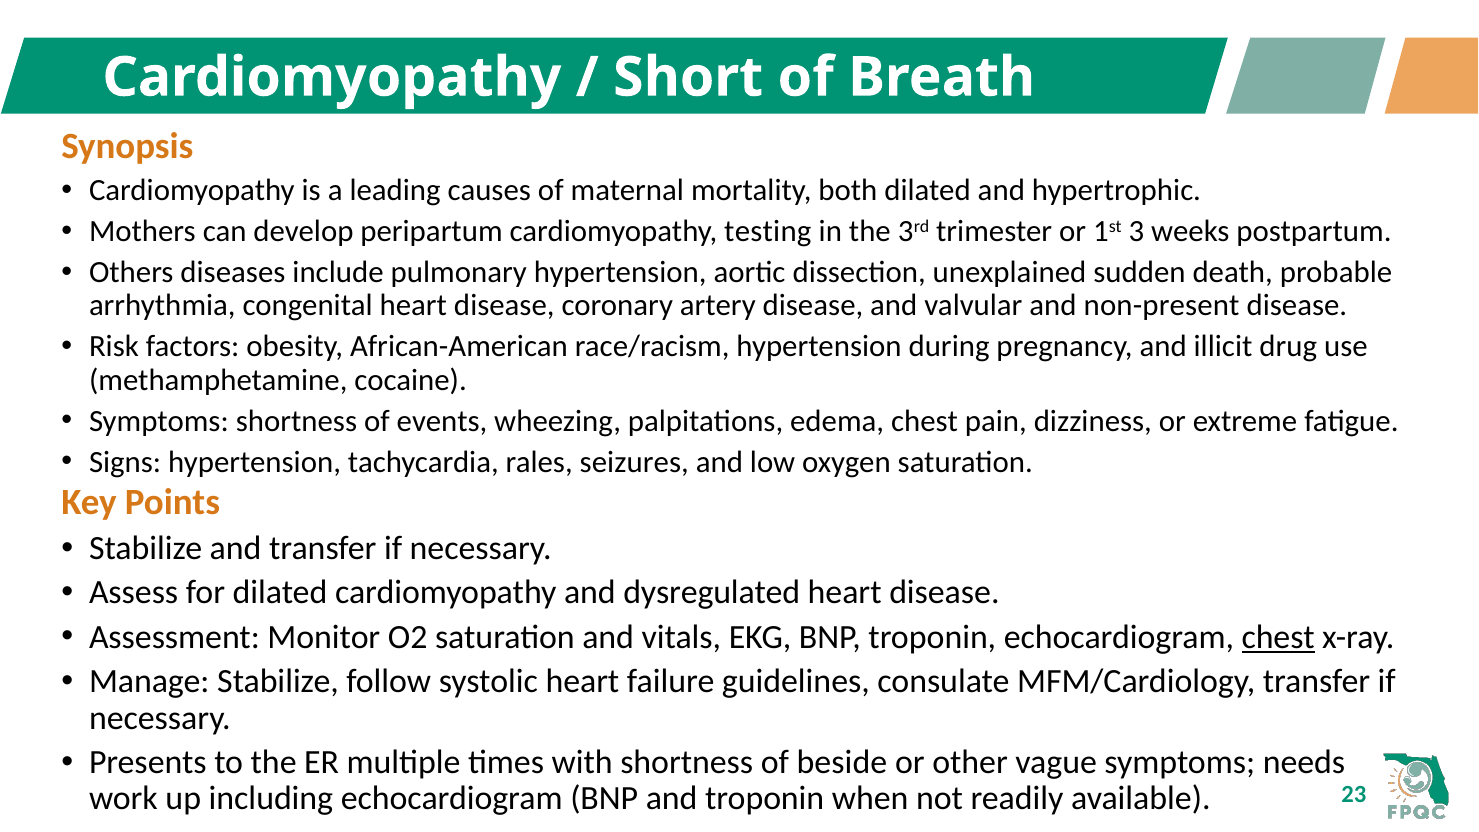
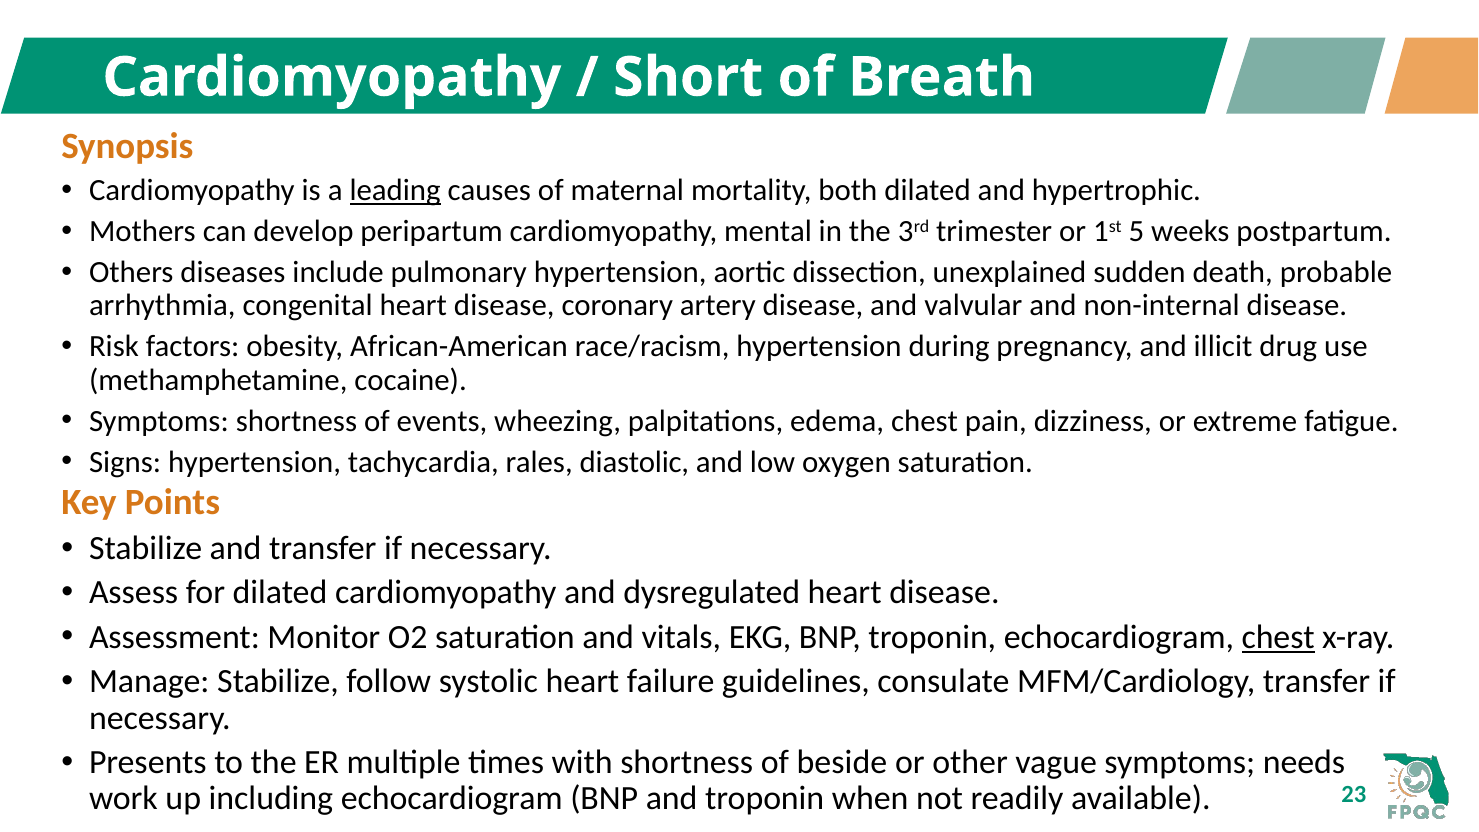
leading underline: none -> present
testing: testing -> mental
3: 3 -> 5
non-present: non-present -> non-internal
seizures: seizures -> diastolic
